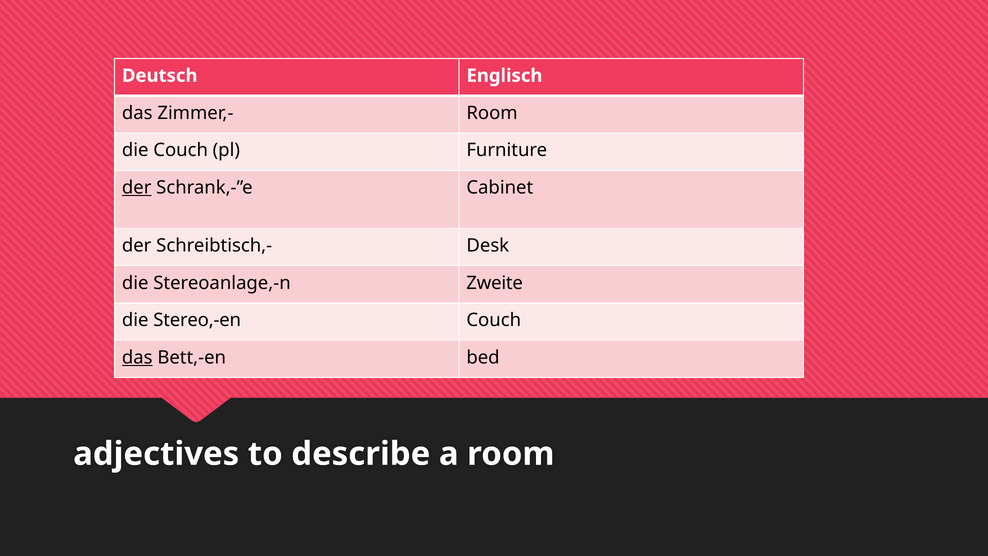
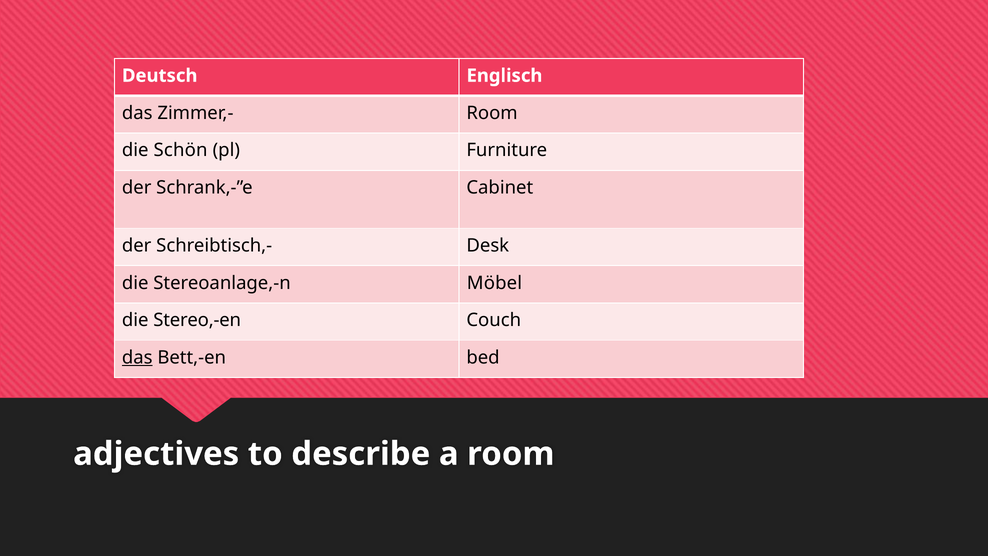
die Couch: Couch -> Schön
der at (137, 188) underline: present -> none
Zweite: Zweite -> Möbel
